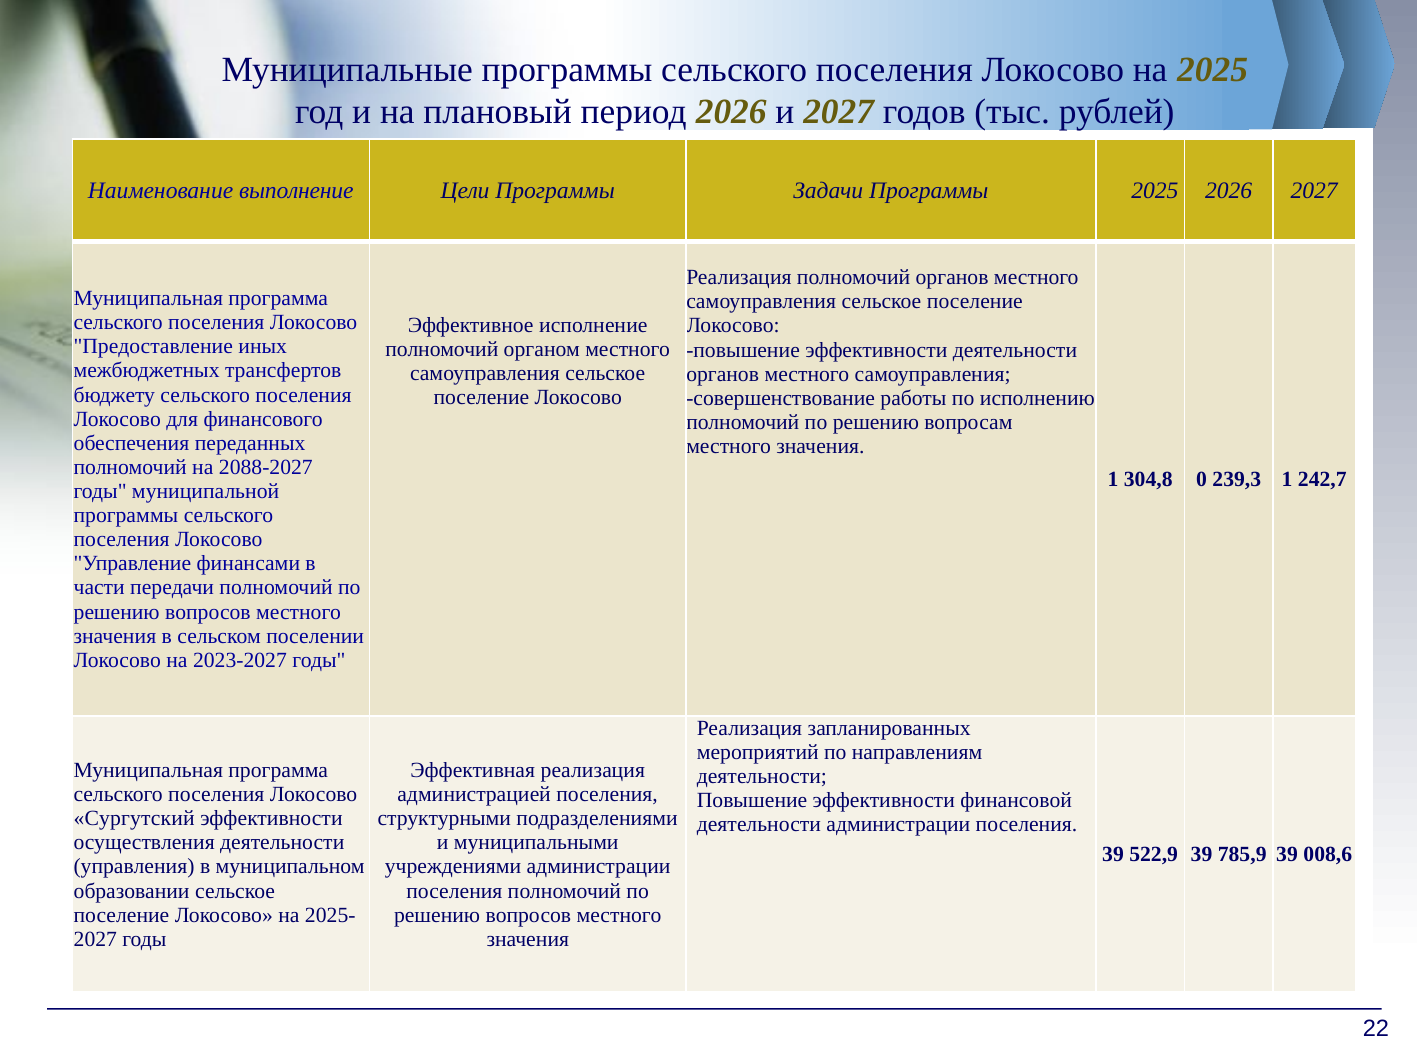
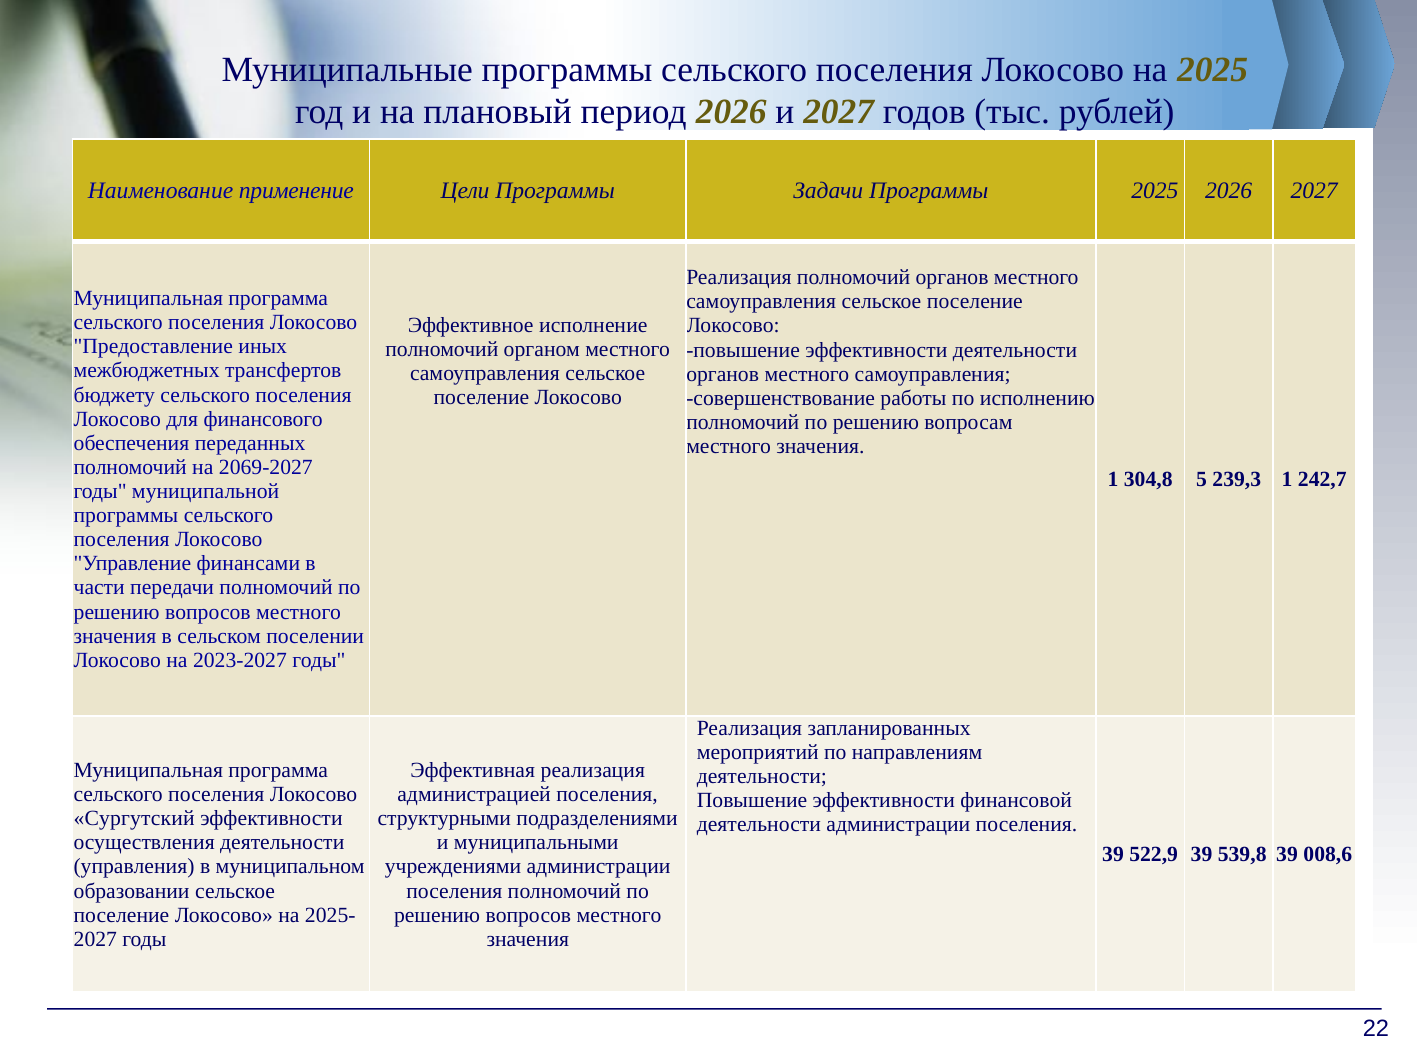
выполнение: выполнение -> применение
2088-2027: 2088-2027 -> 2069-2027
0: 0 -> 5
785,9: 785,9 -> 539,8
